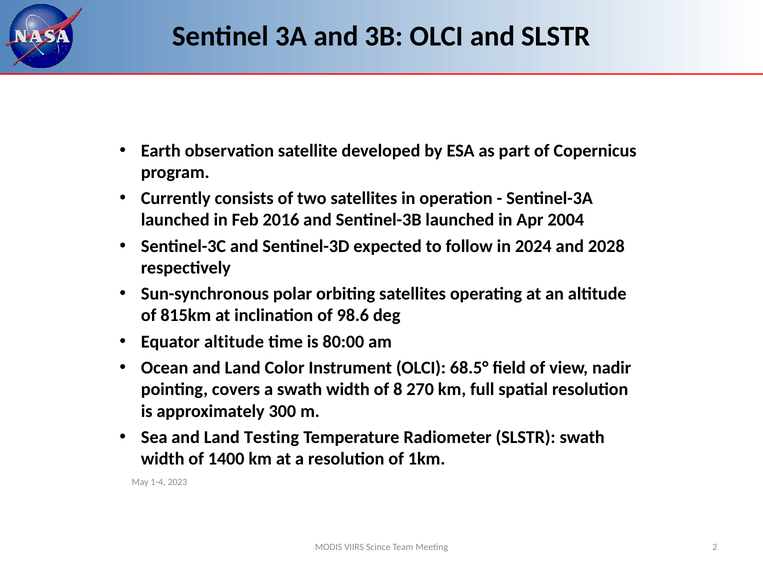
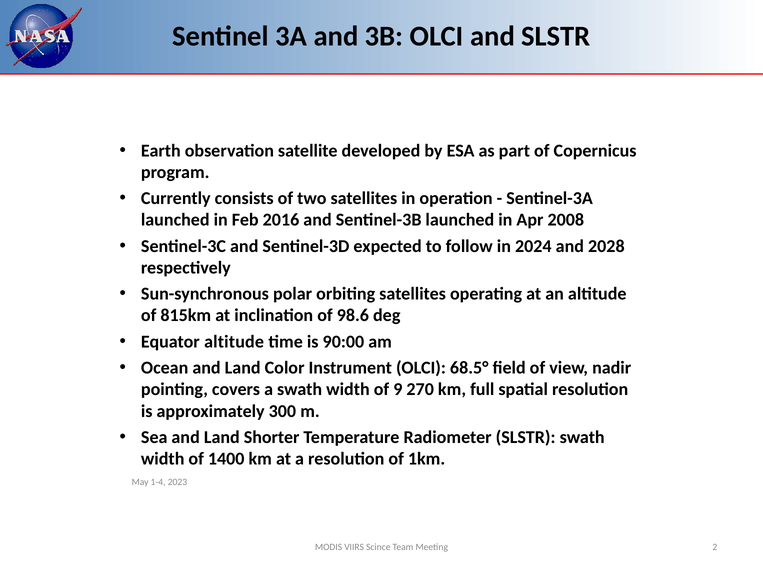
2004: 2004 -> 2008
80:00: 80:00 -> 90:00
8: 8 -> 9
Testing: Testing -> Shorter
